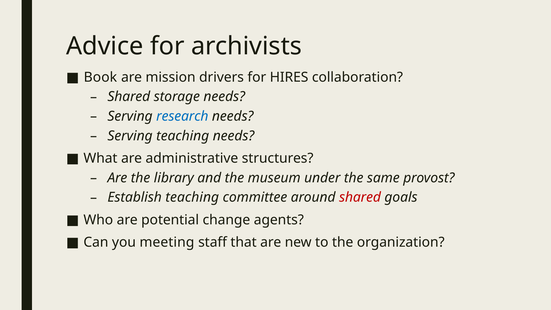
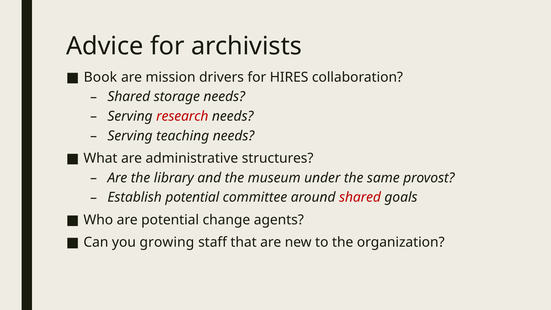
research colour: blue -> red
Establish teaching: teaching -> potential
meeting: meeting -> growing
